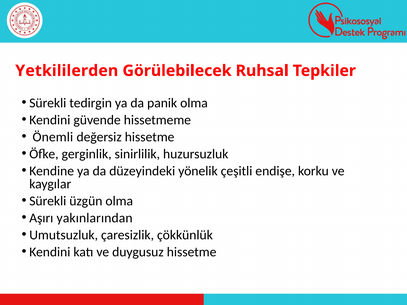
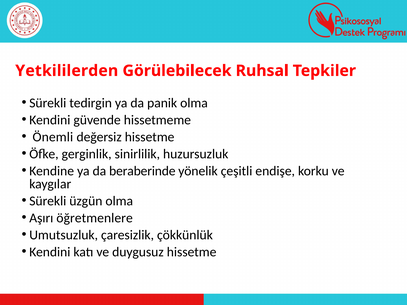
düzeyindeki: düzeyindeki -> beraberinde
yakınlarından: yakınlarından -> öğretmenlere
